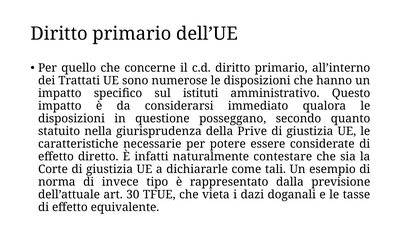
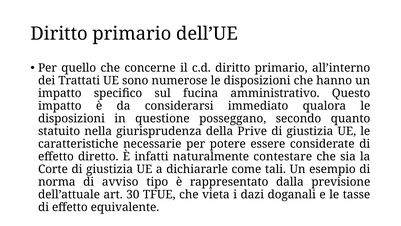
istituti: istituti -> fucina
invece: invece -> avviso
